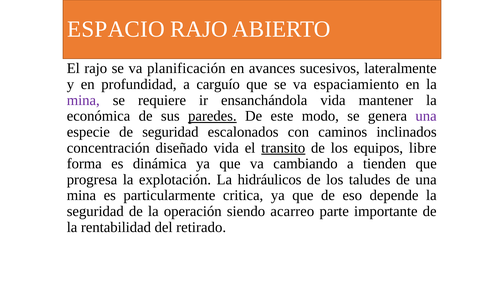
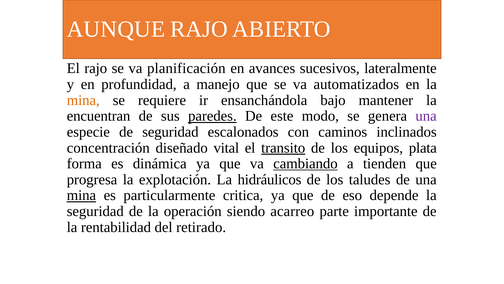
ESPACIO: ESPACIO -> AUNQUE
carguío: carguío -> manejo
espaciamiento: espaciamiento -> automatizados
mina at (83, 100) colour: purple -> orange
ensanchándola vida: vida -> bajo
económica: económica -> encuentran
diseñado vida: vida -> vital
libre: libre -> plata
cambiando underline: none -> present
mina at (81, 195) underline: none -> present
